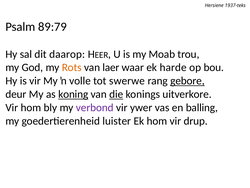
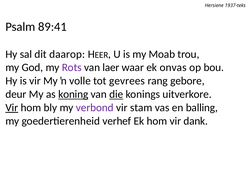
89:79: 89:79 -> 89:41
Rots colour: orange -> purple
harde: harde -> onvas
swerwe: swerwe -> gevrees
gebore underline: present -> none
Vir at (12, 107) underline: none -> present
ywer: ywer -> stam
luister: luister -> verhef
drup: drup -> dank
